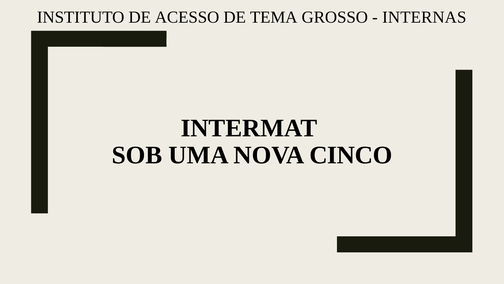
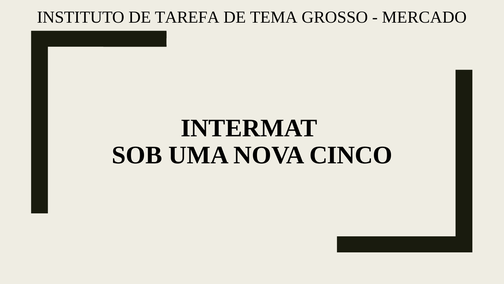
ACESSO: ACESSO -> TAREFA
INTERNAS: INTERNAS -> MERCADO
